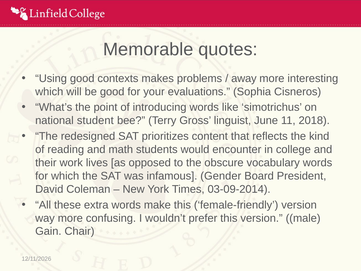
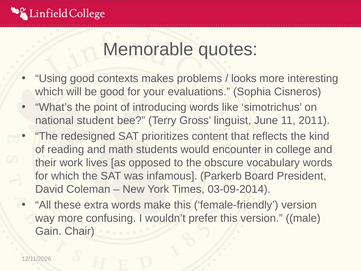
away: away -> looks
2018: 2018 -> 2011
Gender: Gender -> Parkerb
